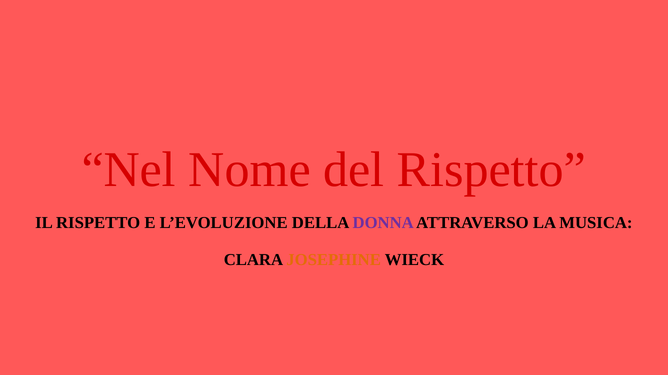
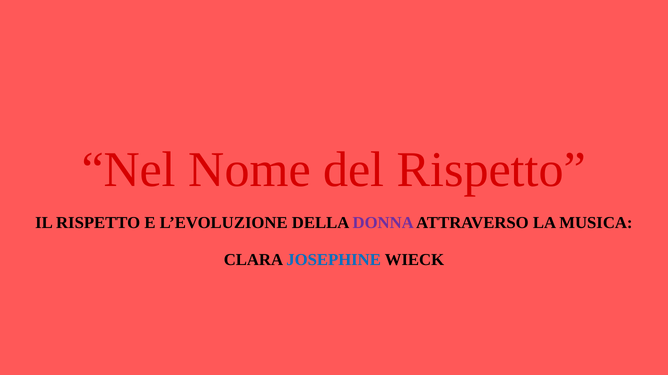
JOSEPHINE colour: orange -> blue
